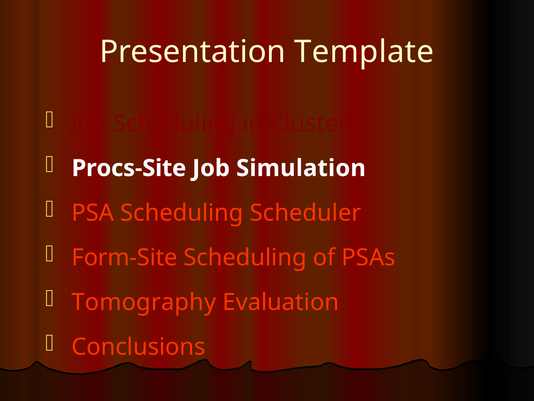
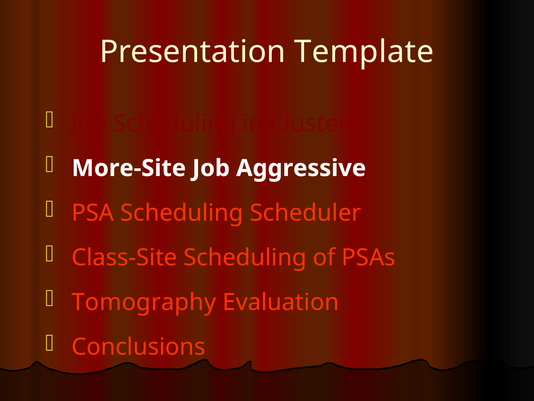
Procs-Site: Procs-Site -> More-Site
Simulation: Simulation -> Aggressive
Form-Site: Form-Site -> Class-Site
